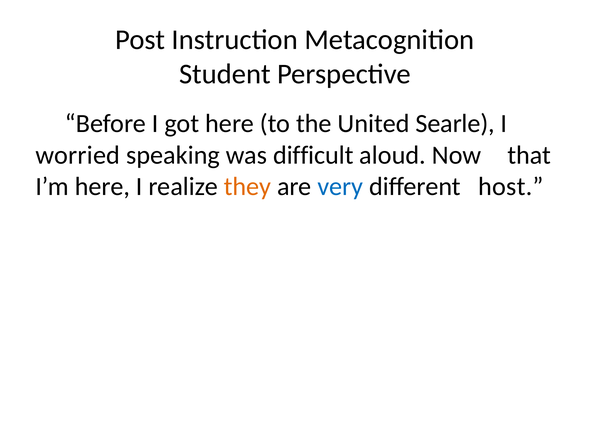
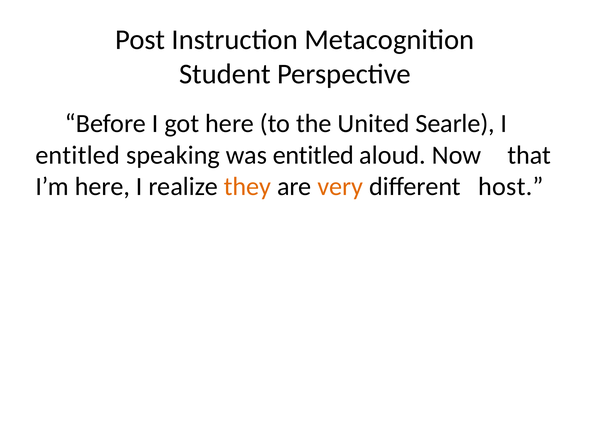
worried at (78, 155): worried -> entitled
was difficult: difficult -> entitled
very colour: blue -> orange
